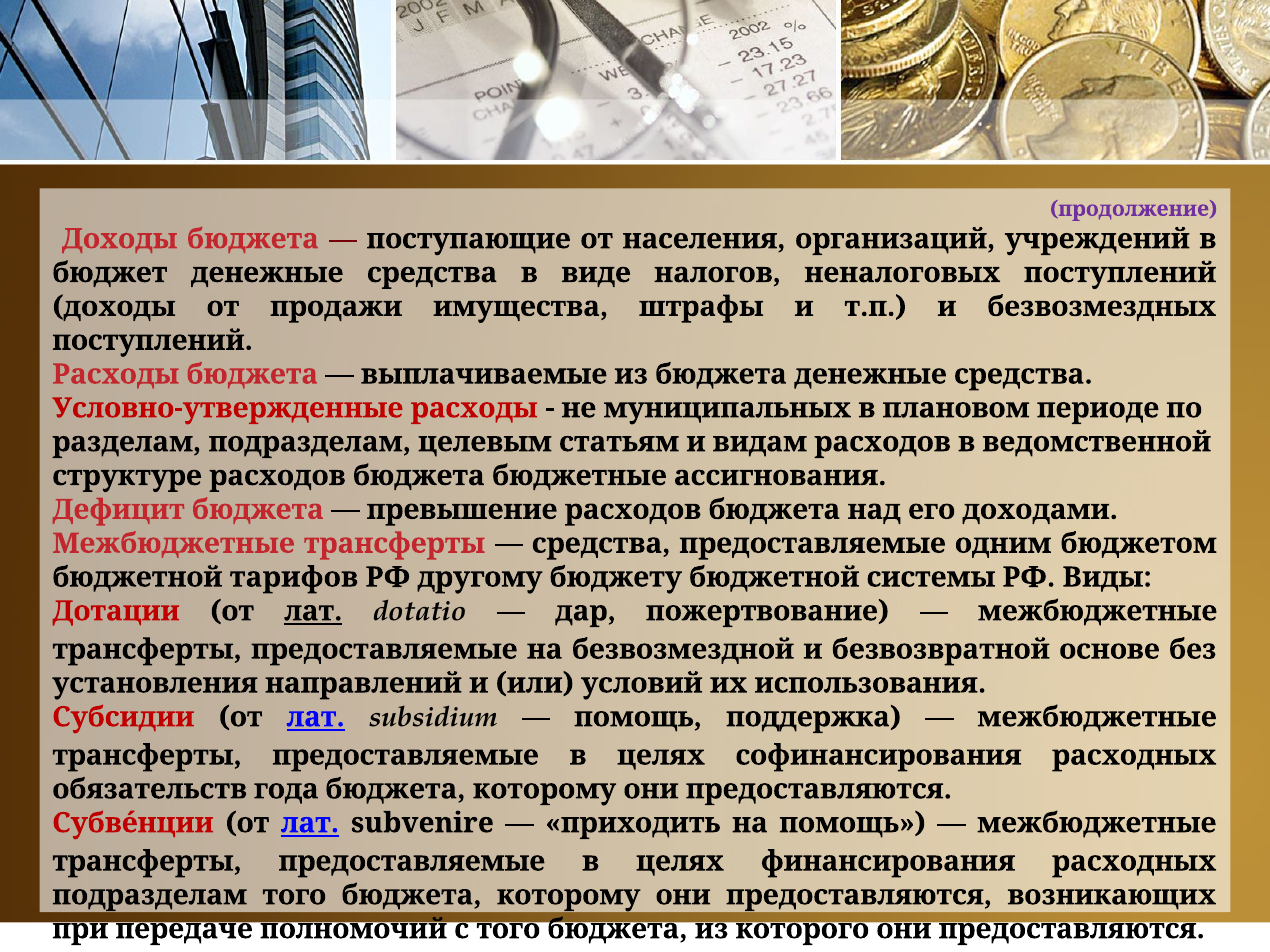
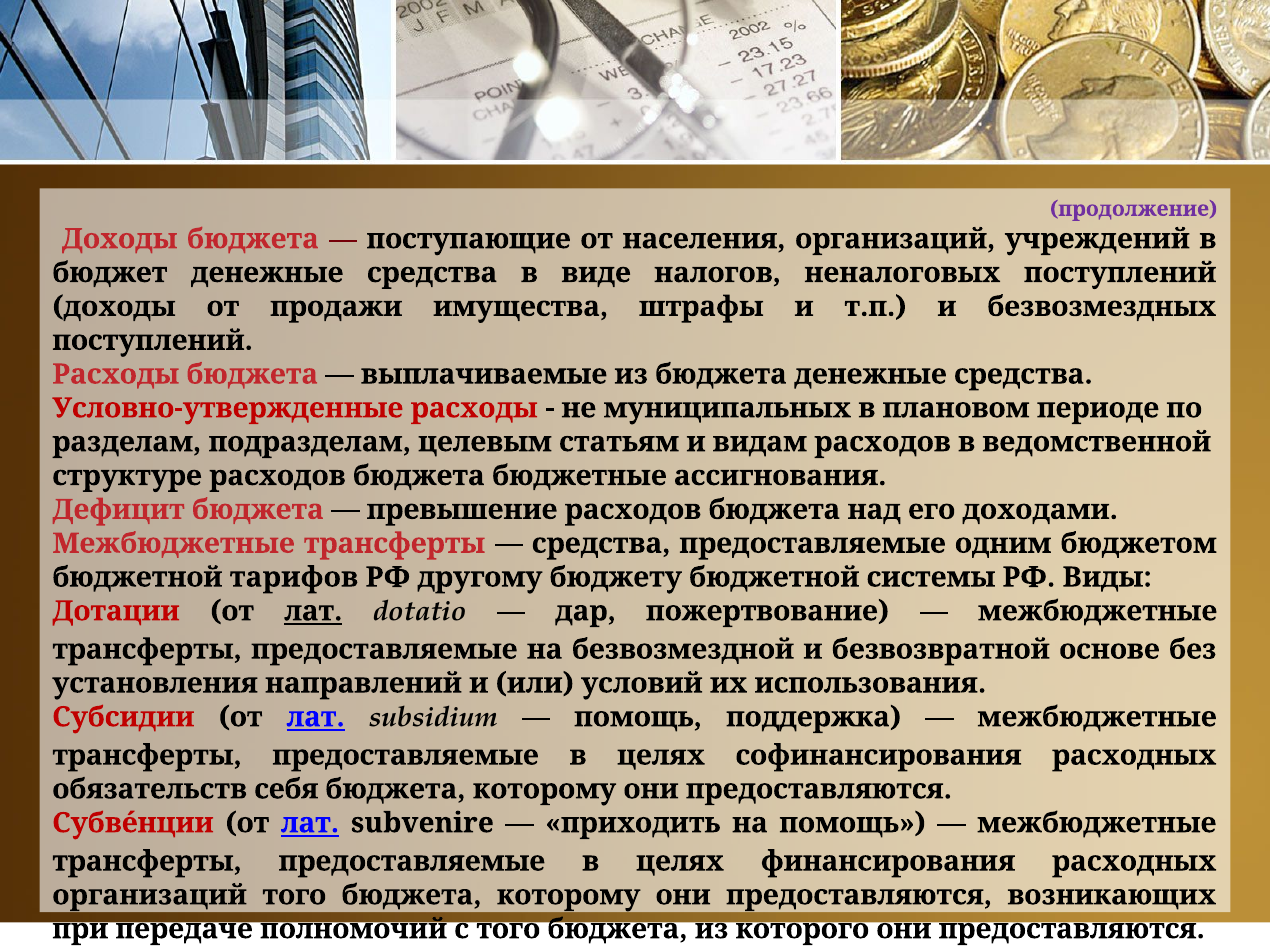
года: года -> себя
подразделам at (150, 896): подразделам -> организаций
